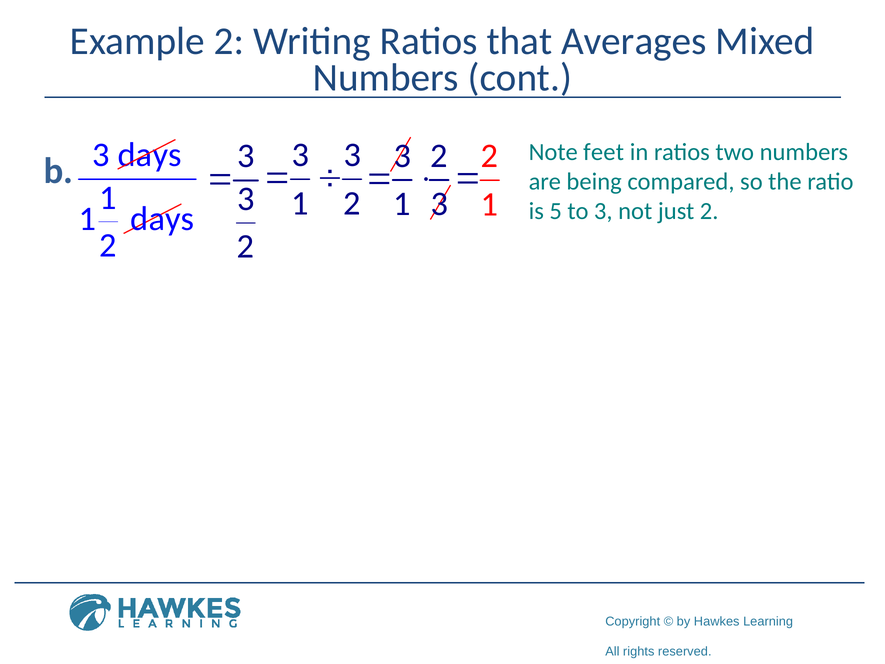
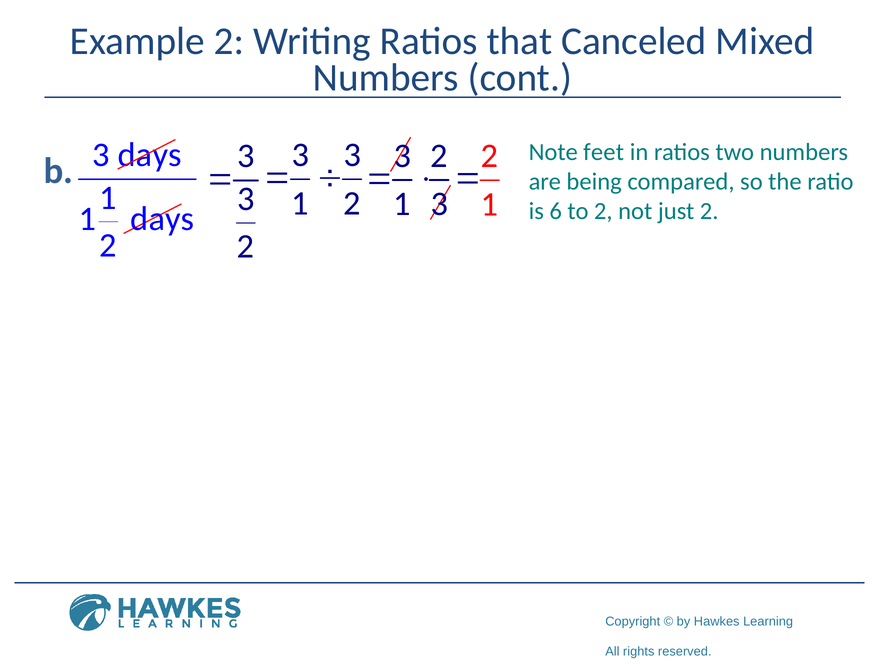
Averages: Averages -> Canceled
5: 5 -> 6
to 3: 3 -> 2
